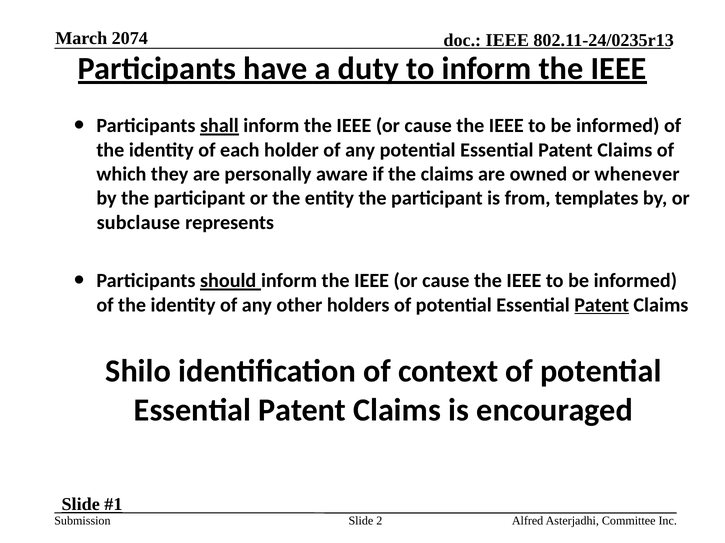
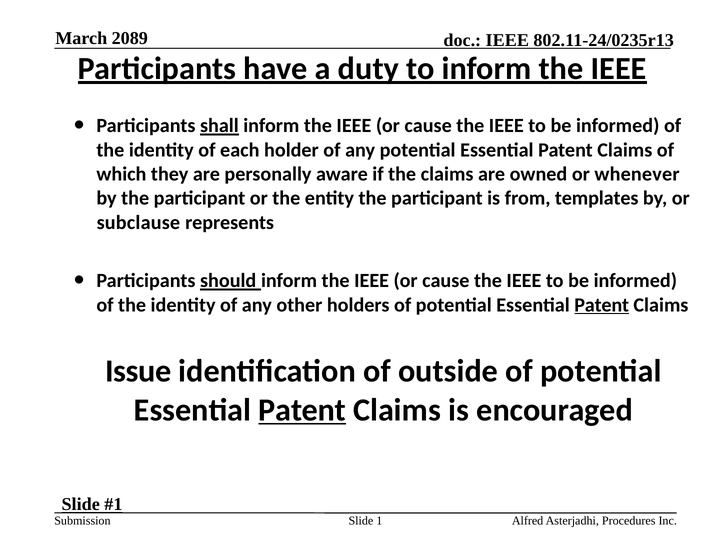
2074: 2074 -> 2089
Shilo: Shilo -> Issue
context: context -> outside
Patent at (302, 410) underline: none -> present
2: 2 -> 1
Committee: Committee -> Procedures
